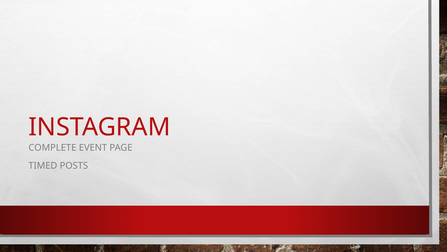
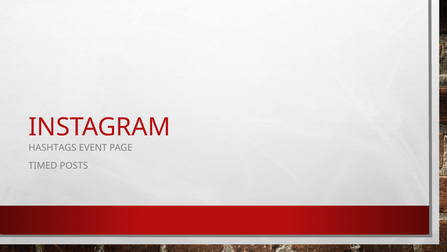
COMPLETE: COMPLETE -> HASHTAGS
